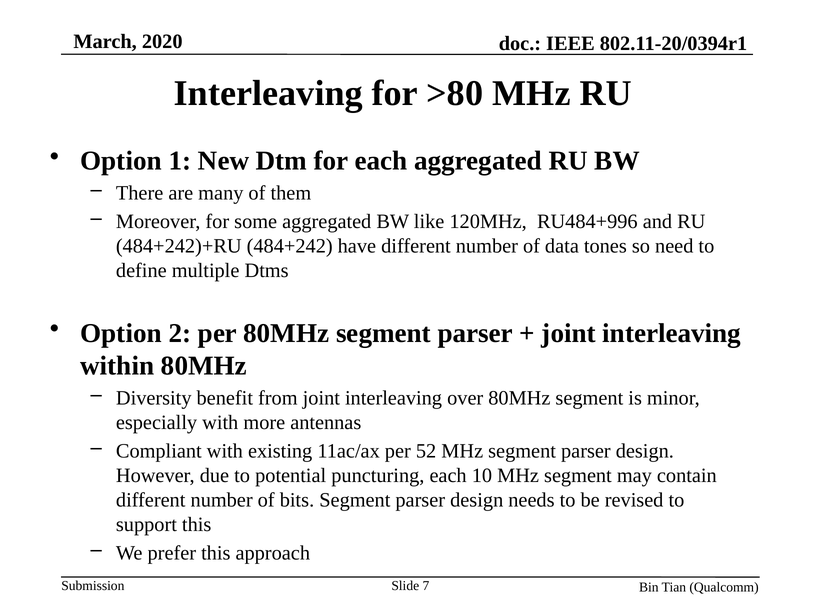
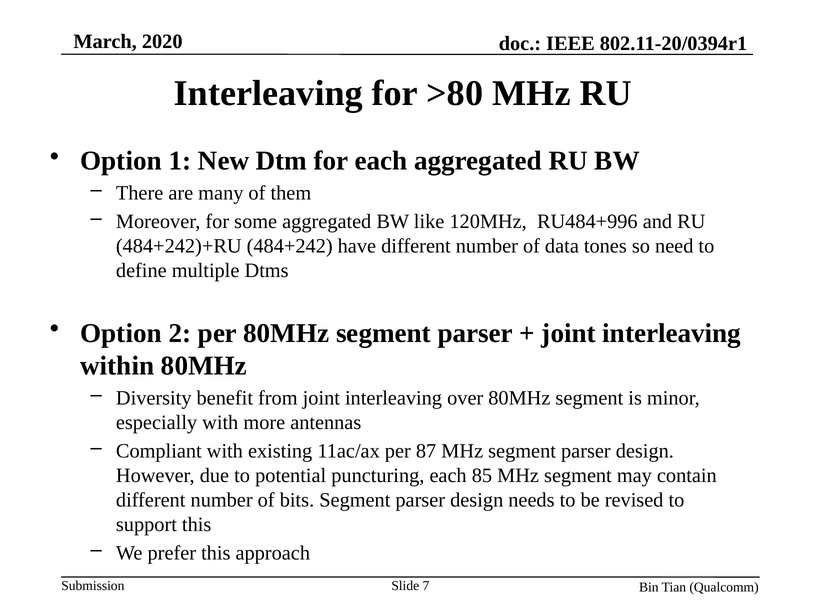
52: 52 -> 87
10: 10 -> 85
